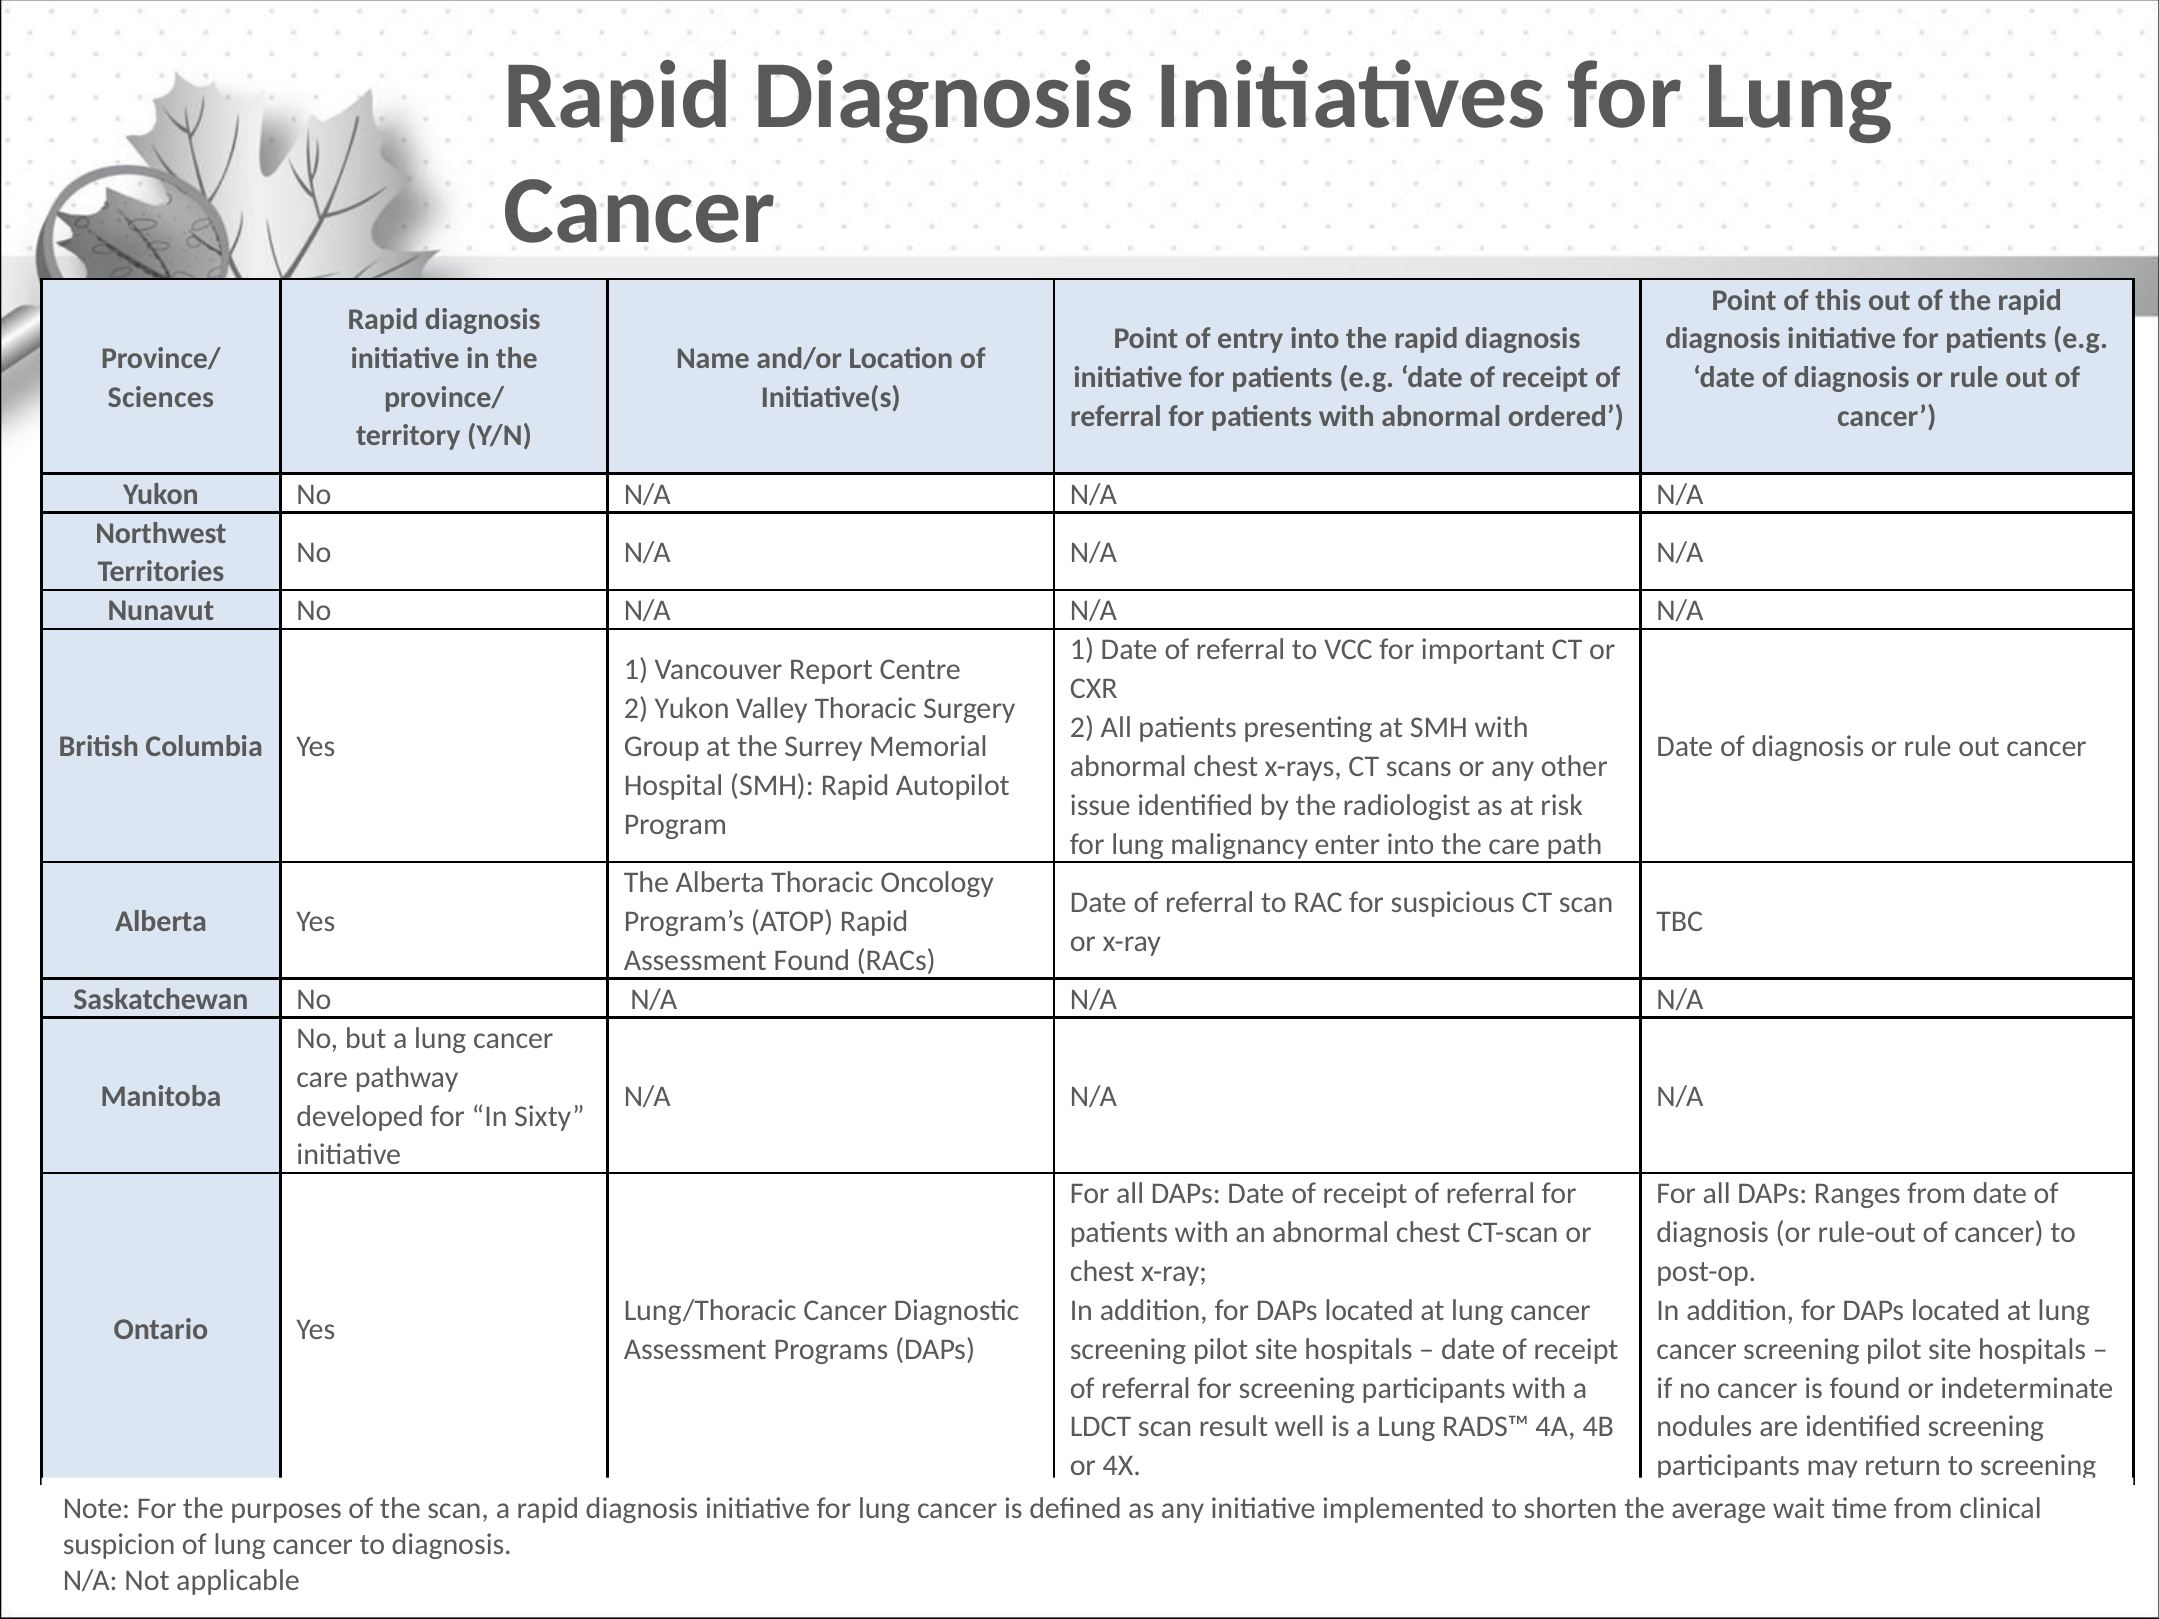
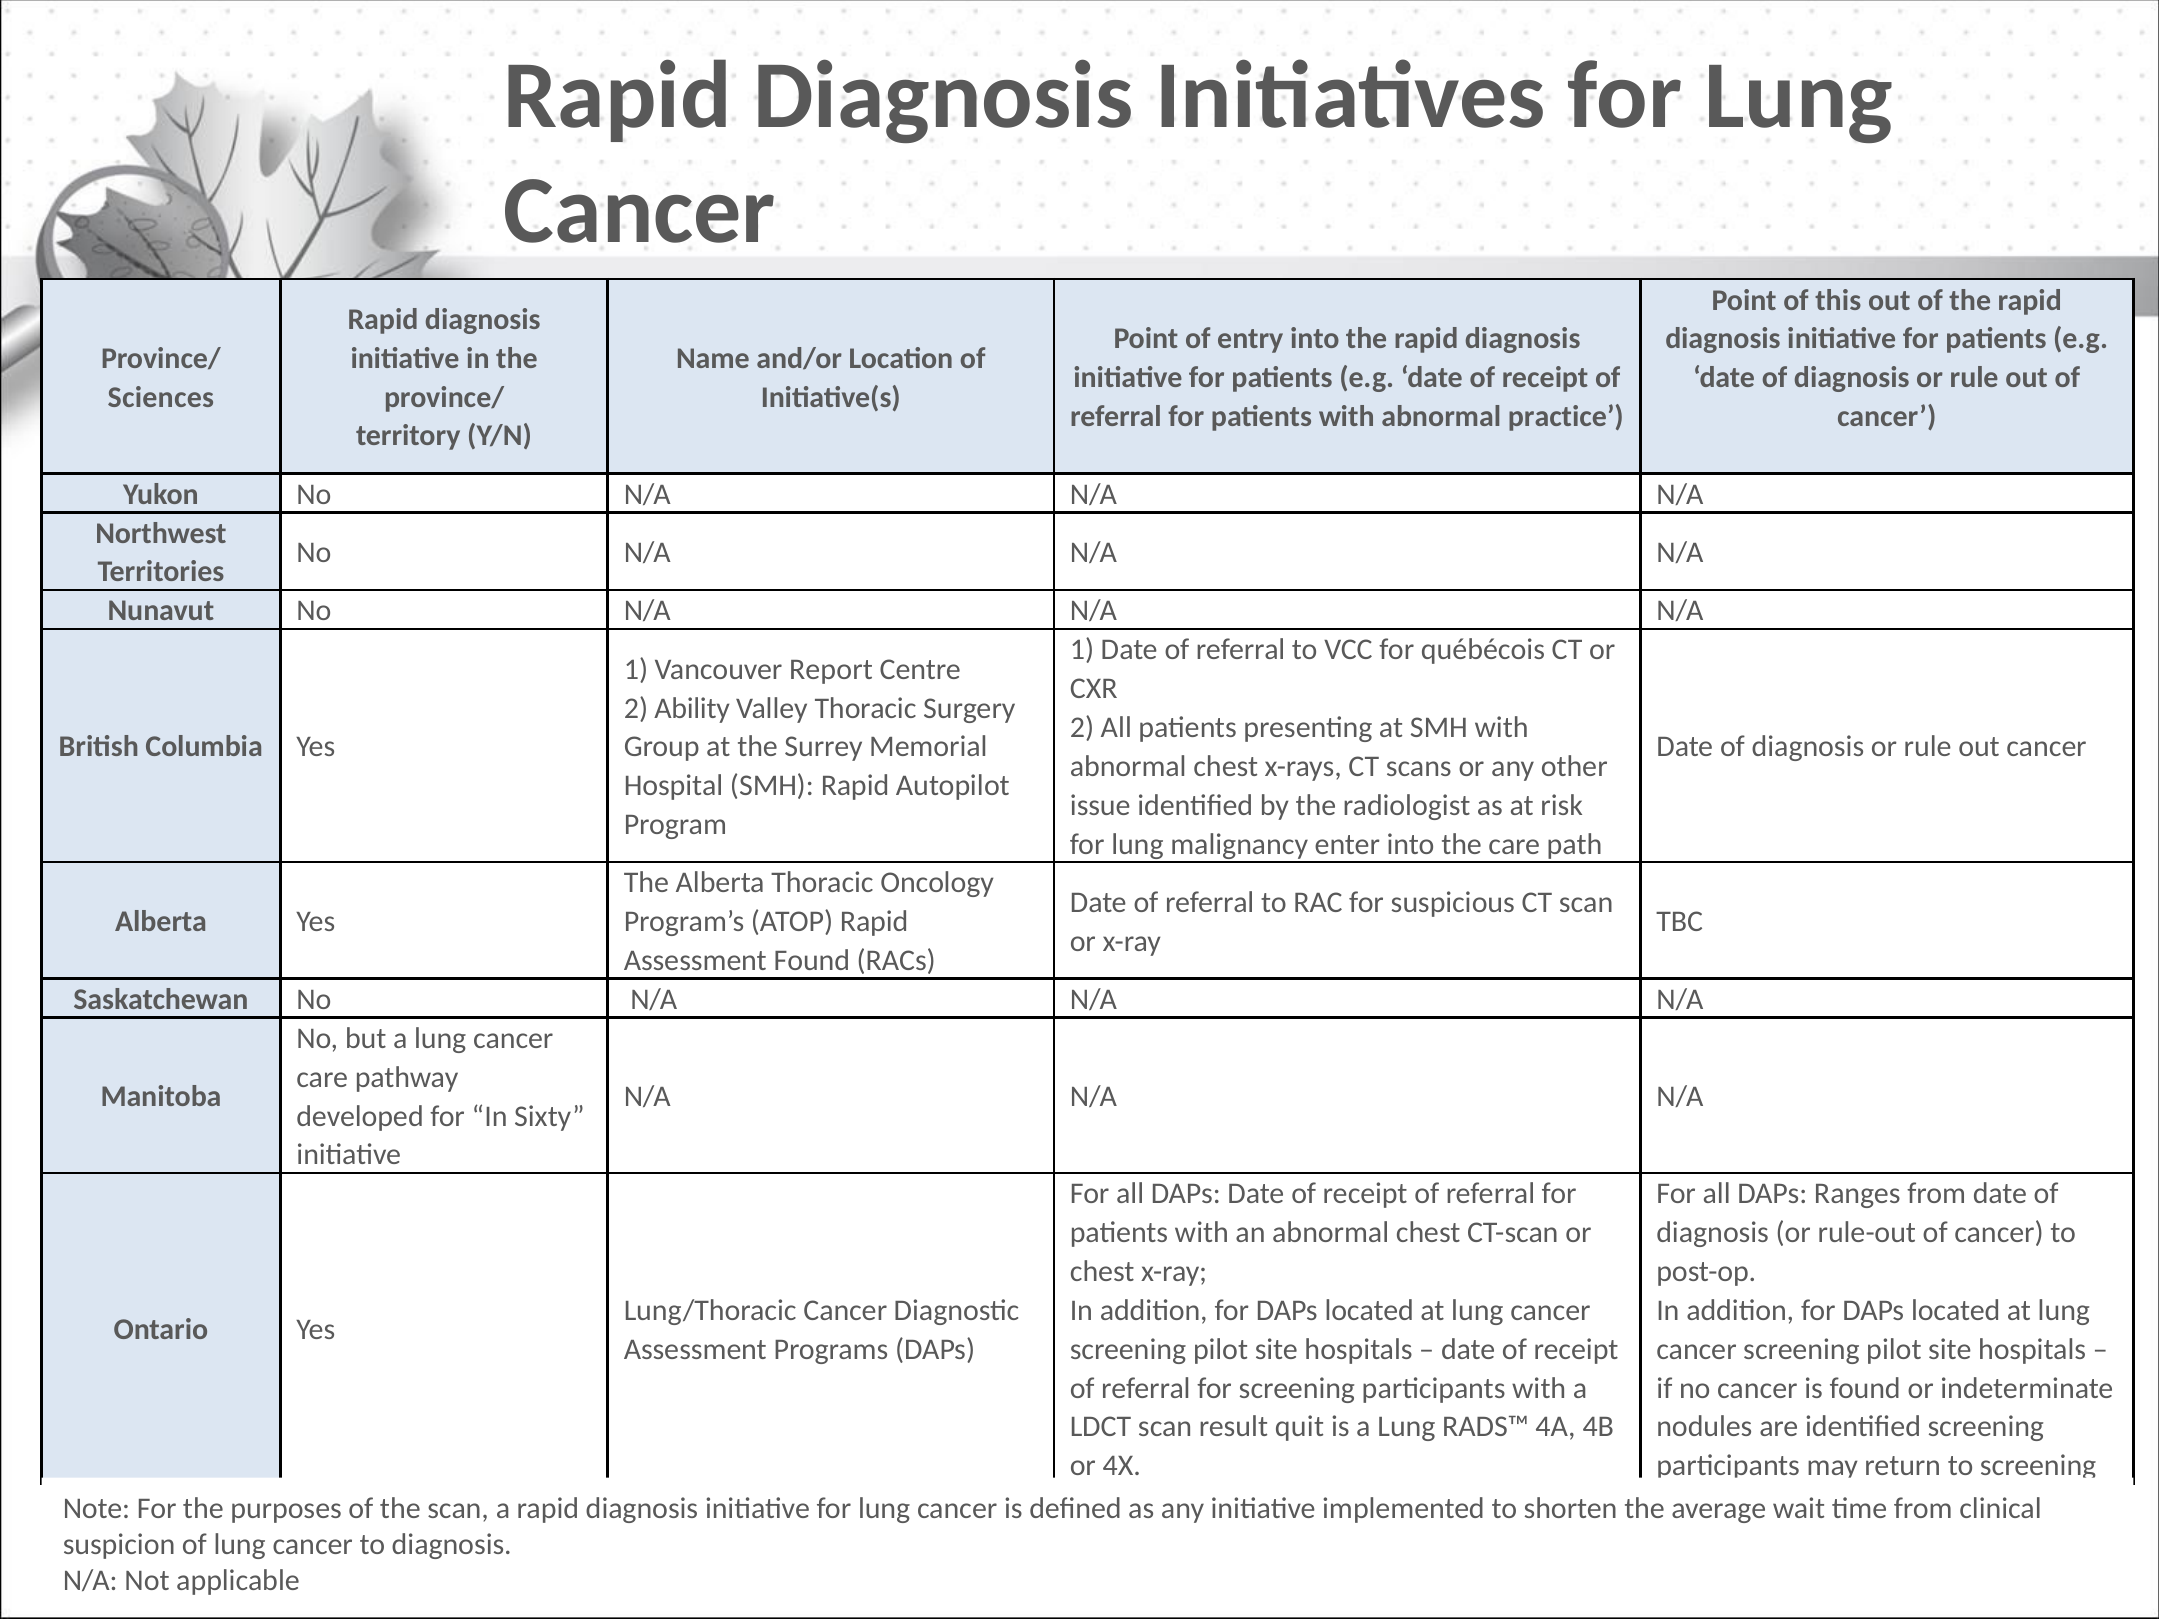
ordered: ordered -> practice
important: important -> québécois
2 Yukon: Yukon -> Ability
well: well -> quit
